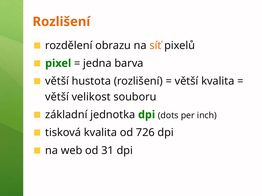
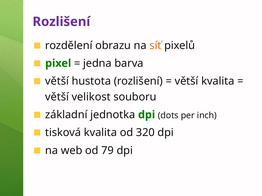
Rozlišení at (61, 22) colour: orange -> purple
726: 726 -> 320
31: 31 -> 79
